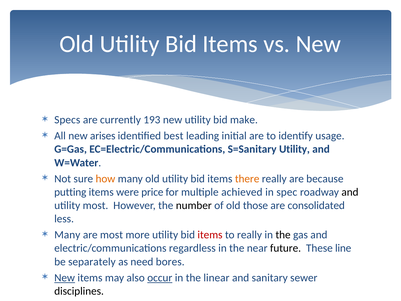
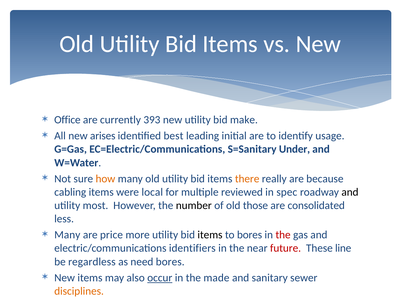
Specs: Specs -> Office
193: 193 -> 393
S=Sanitary Utility: Utility -> Under
putting: putting -> cabling
price: price -> local
achieved: achieved -> reviewed
are most: most -> price
items at (210, 235) colour: red -> black
to really: really -> bores
the at (283, 235) colour: black -> red
regardless: regardless -> identifiers
future colour: black -> red
separately: separately -> regardless
New at (65, 278) underline: present -> none
linear: linear -> made
disciplines colour: black -> orange
